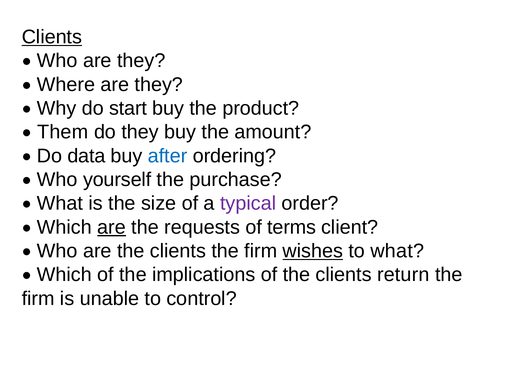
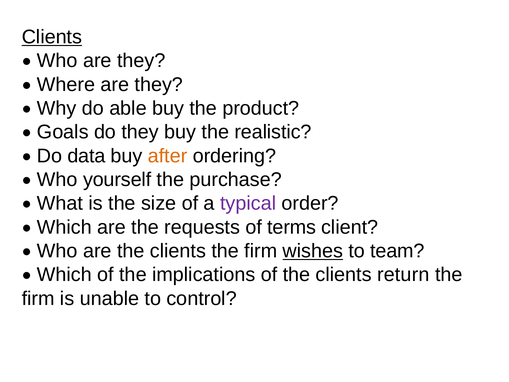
start: start -> able
Them: Them -> Goals
amount: amount -> realistic
after colour: blue -> orange
are at (112, 227) underline: present -> none
to what: what -> team
